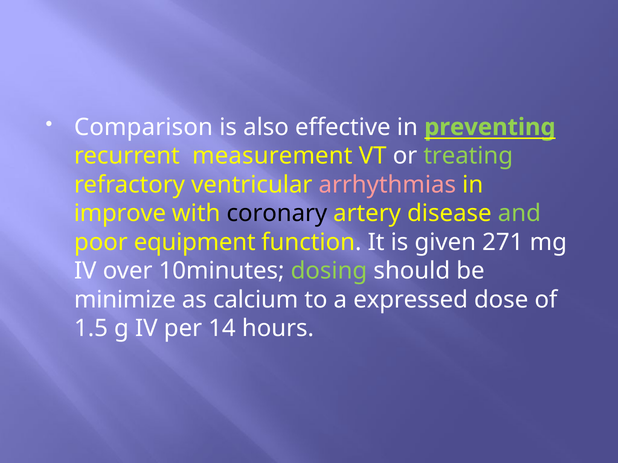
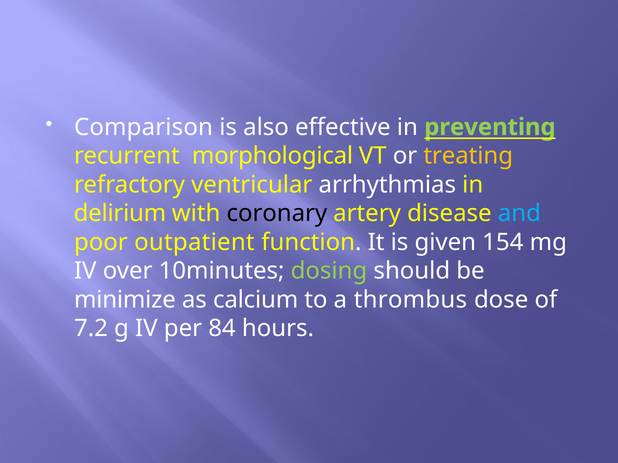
measurement: measurement -> morphological
treating colour: light green -> yellow
arrhythmias colour: pink -> white
improve: improve -> delirium
and colour: light green -> light blue
equipment: equipment -> outpatient
271: 271 -> 154
expressed: expressed -> thrombus
1.5: 1.5 -> 7.2
14: 14 -> 84
